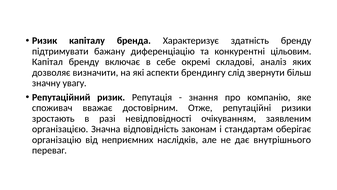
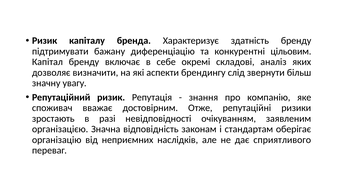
внутрішнього: внутрішнього -> сприятливого
